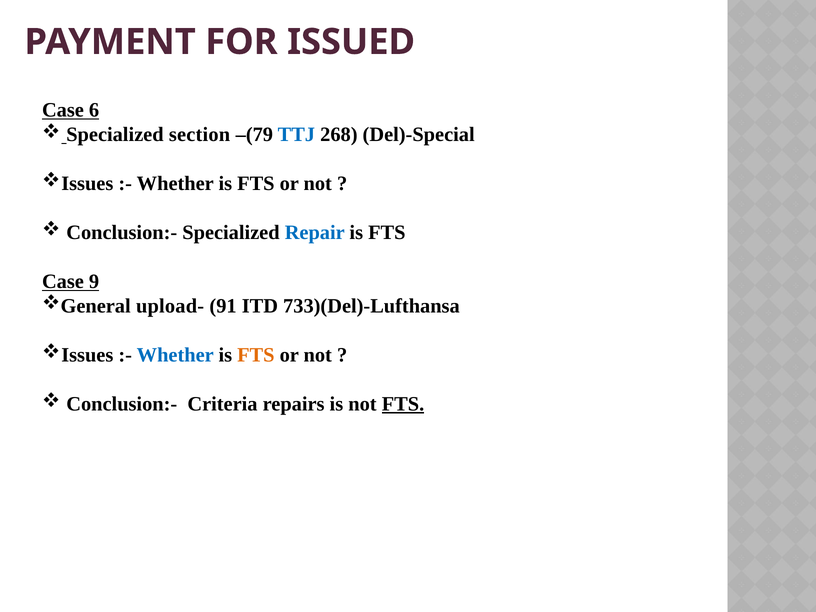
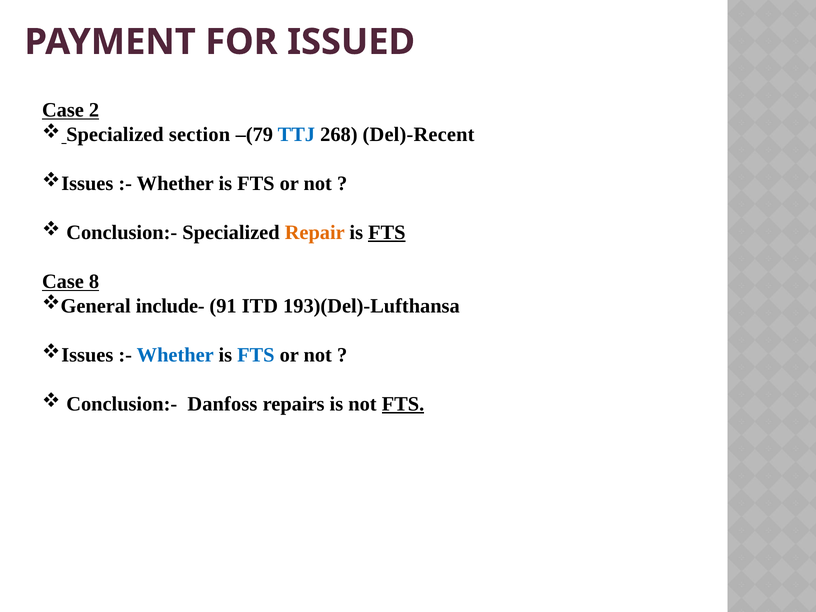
6: 6 -> 2
Del)-Special: Del)-Special -> Del)-Recent
Repair colour: blue -> orange
FTS at (387, 233) underline: none -> present
9: 9 -> 8
upload-: upload- -> include-
733)(Del)-Lufthansa: 733)(Del)-Lufthansa -> 193)(Del)-Lufthansa
FTS at (256, 355) colour: orange -> blue
Criteria: Criteria -> Danfoss
